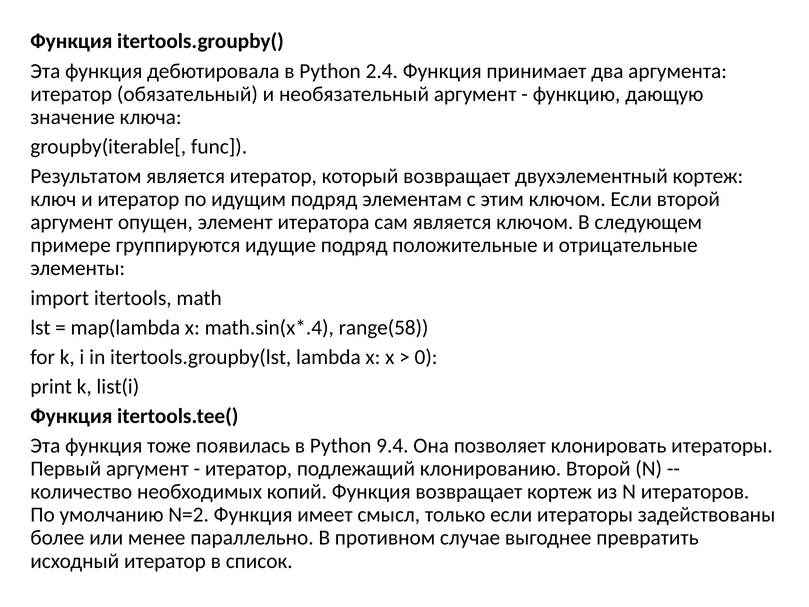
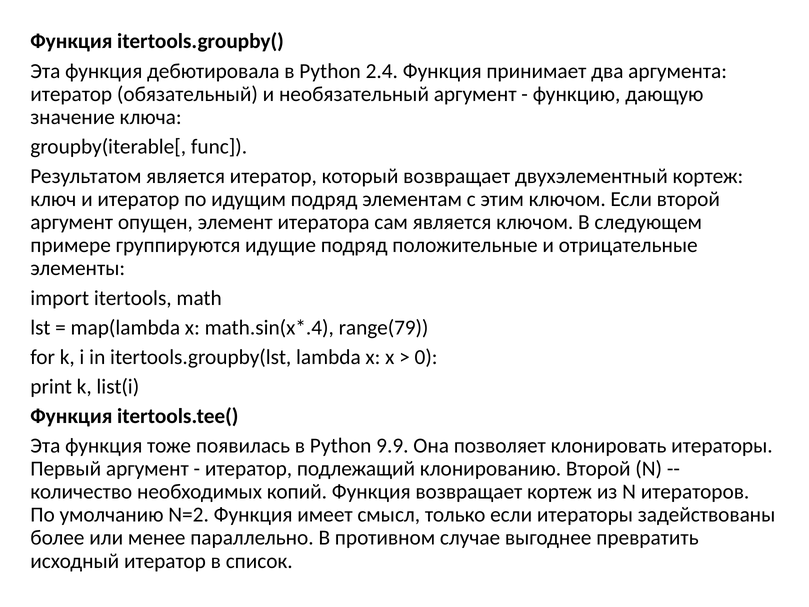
range(58: range(58 -> range(79
9.4: 9.4 -> 9.9
